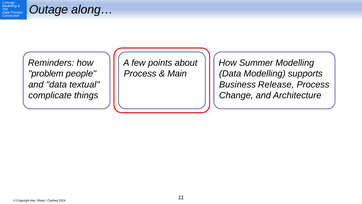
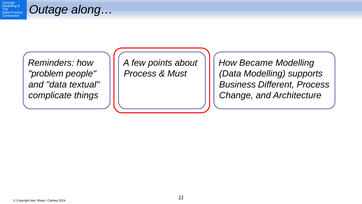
Summer: Summer -> Became
Main: Main -> Must
Release: Release -> Different
